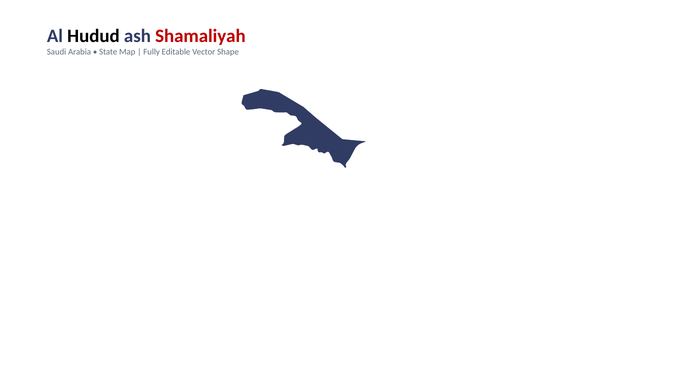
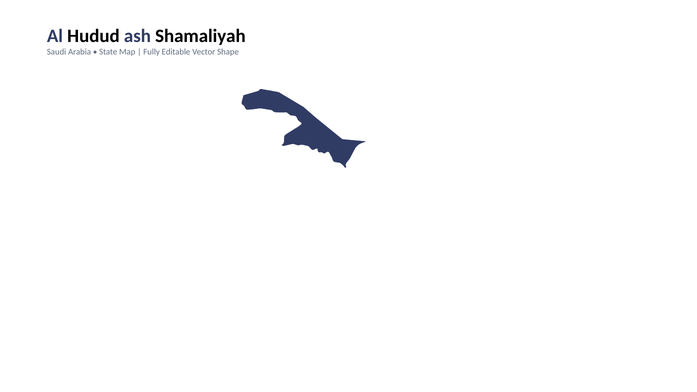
Shamaliyah colour: red -> black
